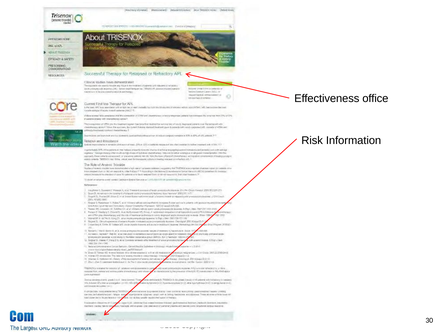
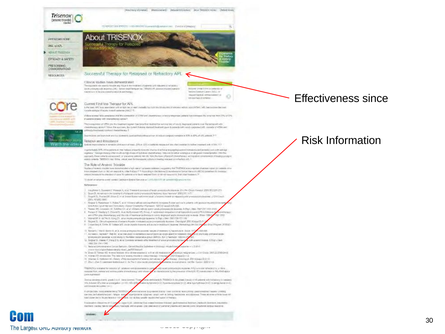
office: office -> since
